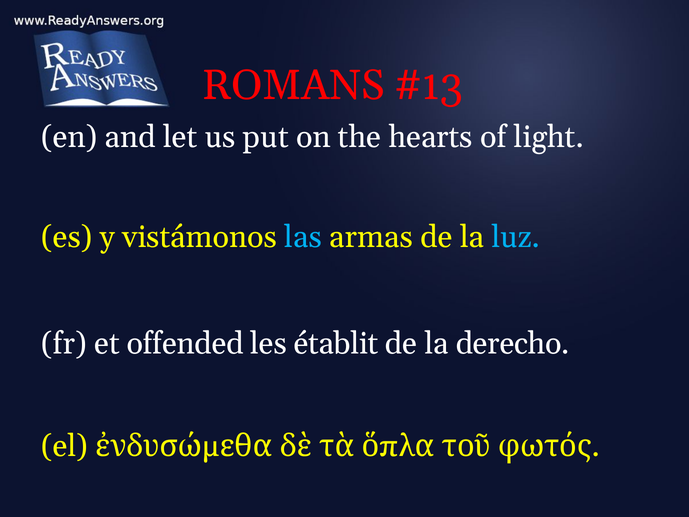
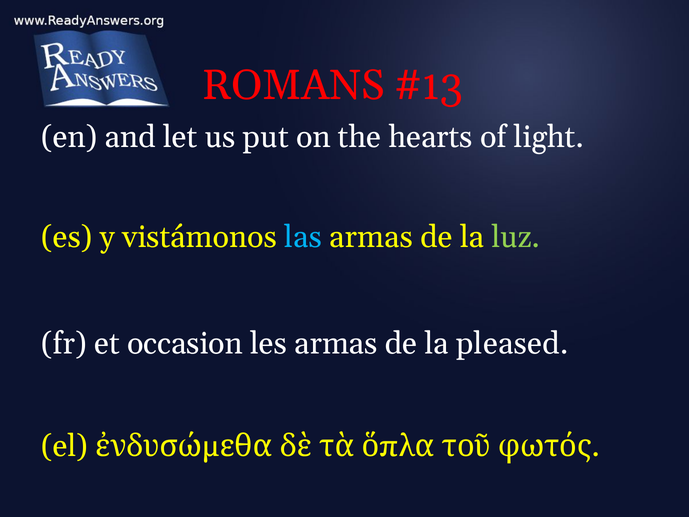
luz colour: light blue -> light green
offended: offended -> occasion
les établit: établit -> armas
derecho: derecho -> pleased
